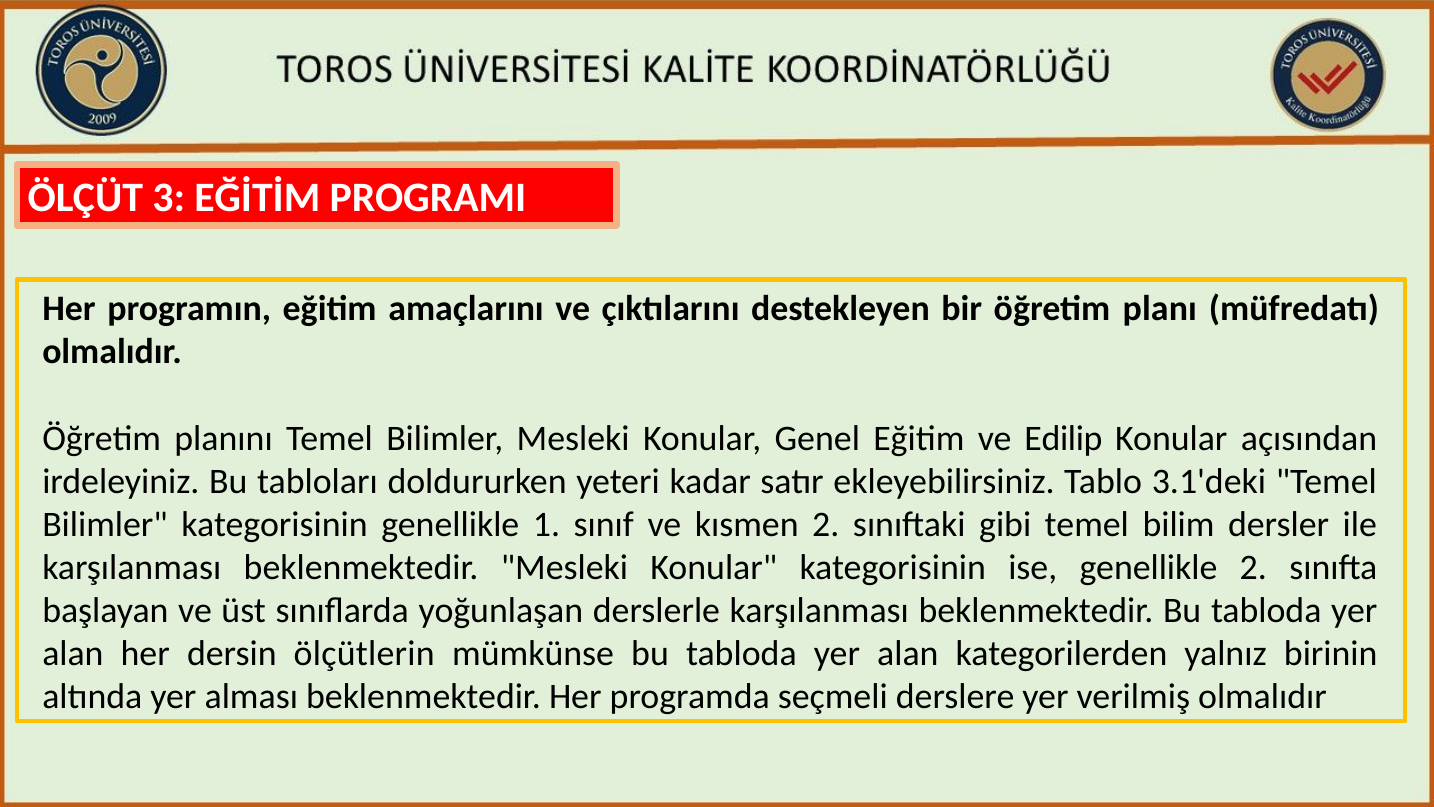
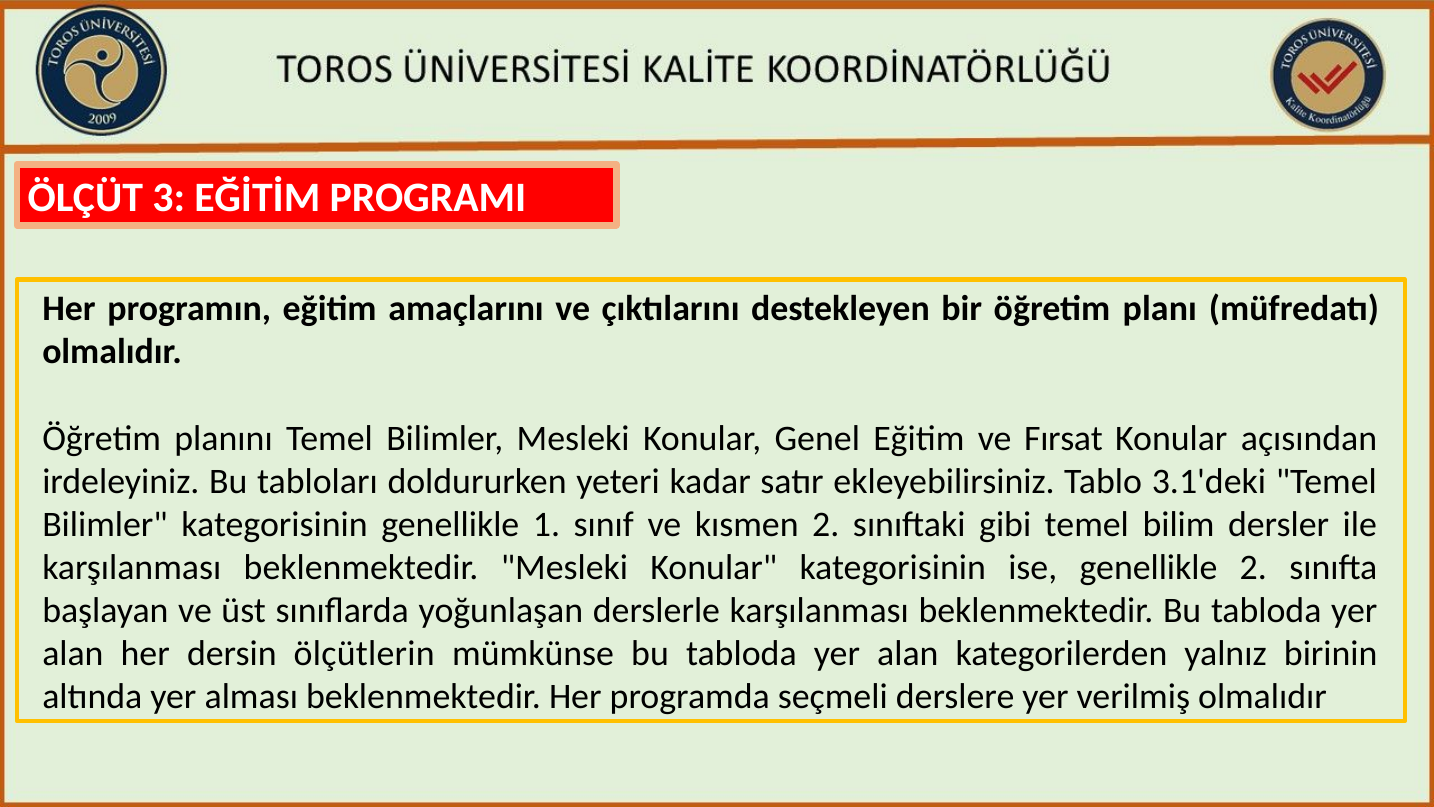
Edilip: Edilip -> Fırsat
